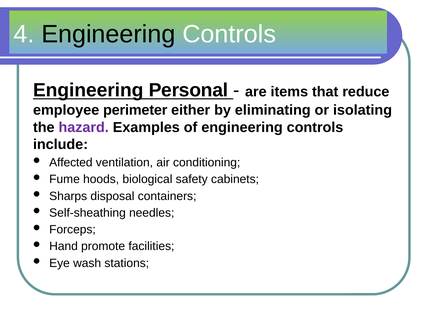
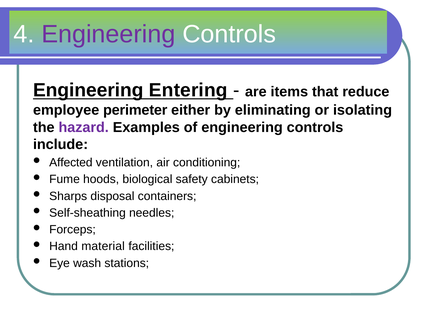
Engineering at (108, 34) colour: black -> purple
Personal: Personal -> Entering
promote: promote -> material
